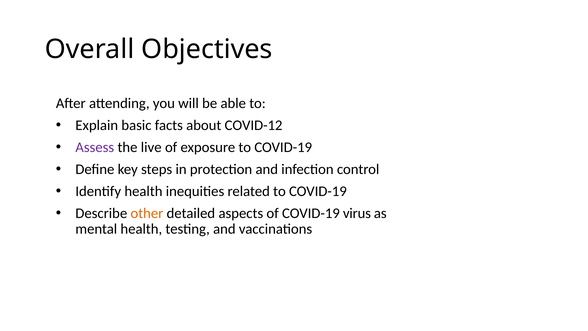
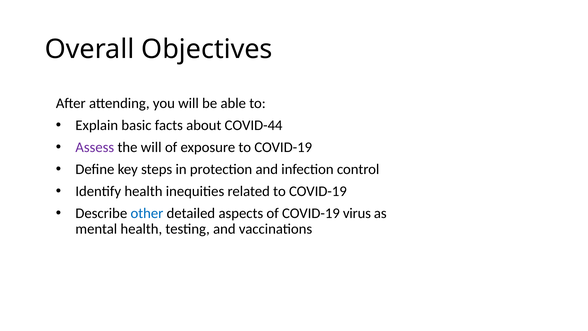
COVID-12: COVID-12 -> COVID-44
the live: live -> will
other colour: orange -> blue
